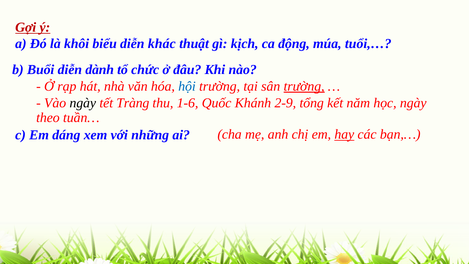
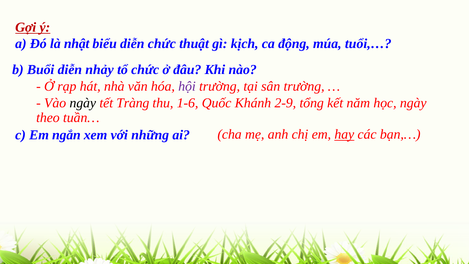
khôi: khôi -> nhật
diễn khác: khác -> chức
dành: dành -> nhảy
hội colour: blue -> purple
trường at (304, 86) underline: present -> none
dáng: dáng -> ngắn
